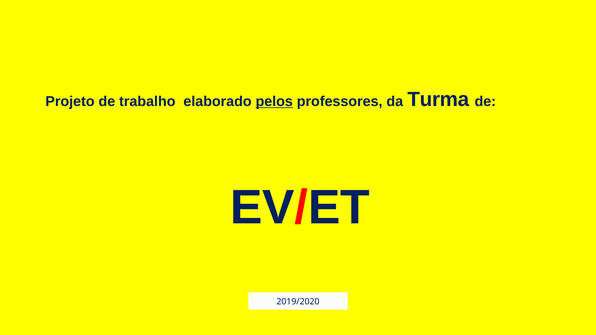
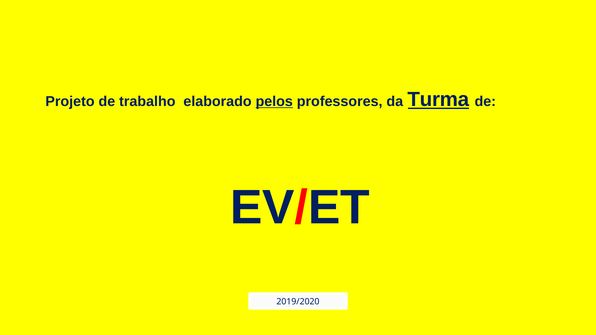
Turma underline: none -> present
